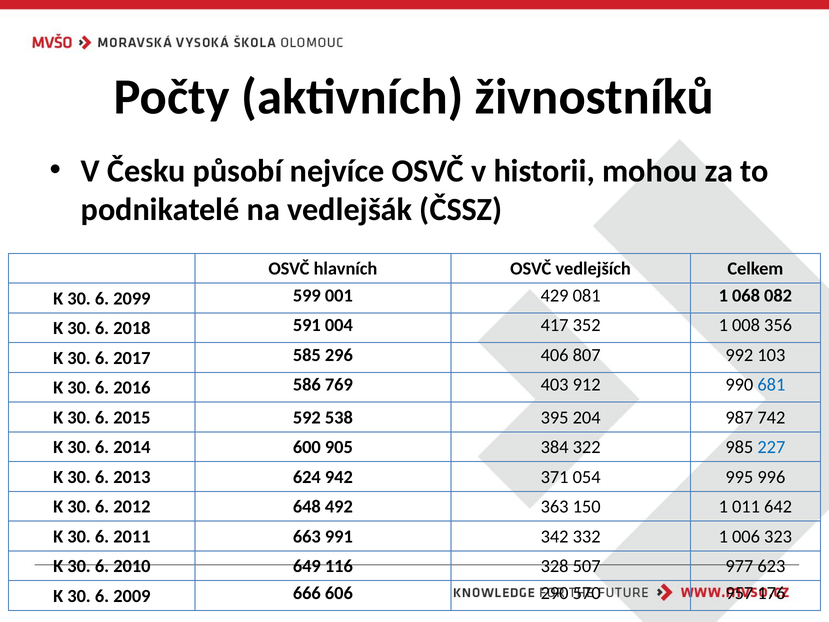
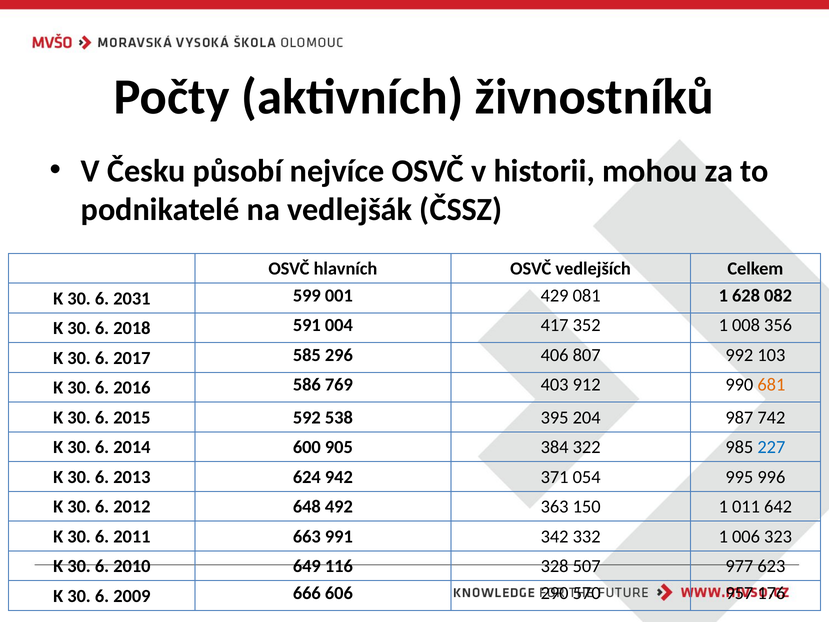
2099: 2099 -> 2031
068: 068 -> 628
681 colour: blue -> orange
